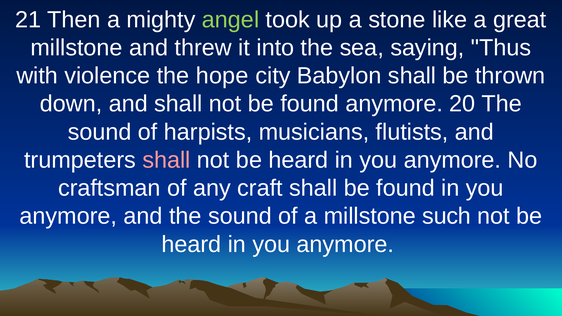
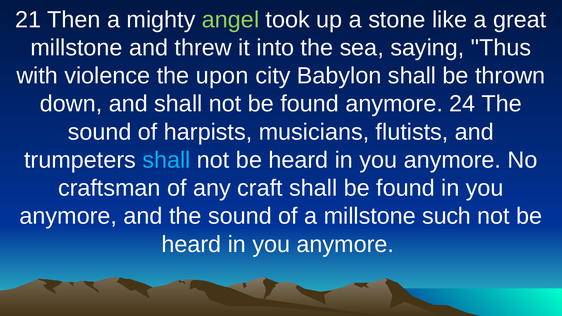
hope: hope -> upon
20: 20 -> 24
shall at (166, 160) colour: pink -> light blue
